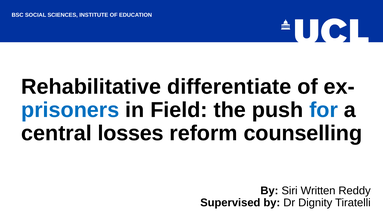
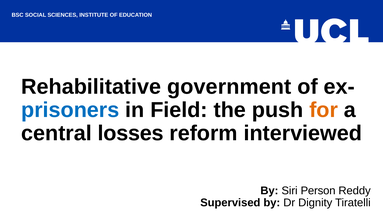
differentiate: differentiate -> government
for colour: blue -> orange
counselling: counselling -> interviewed
Written: Written -> Person
